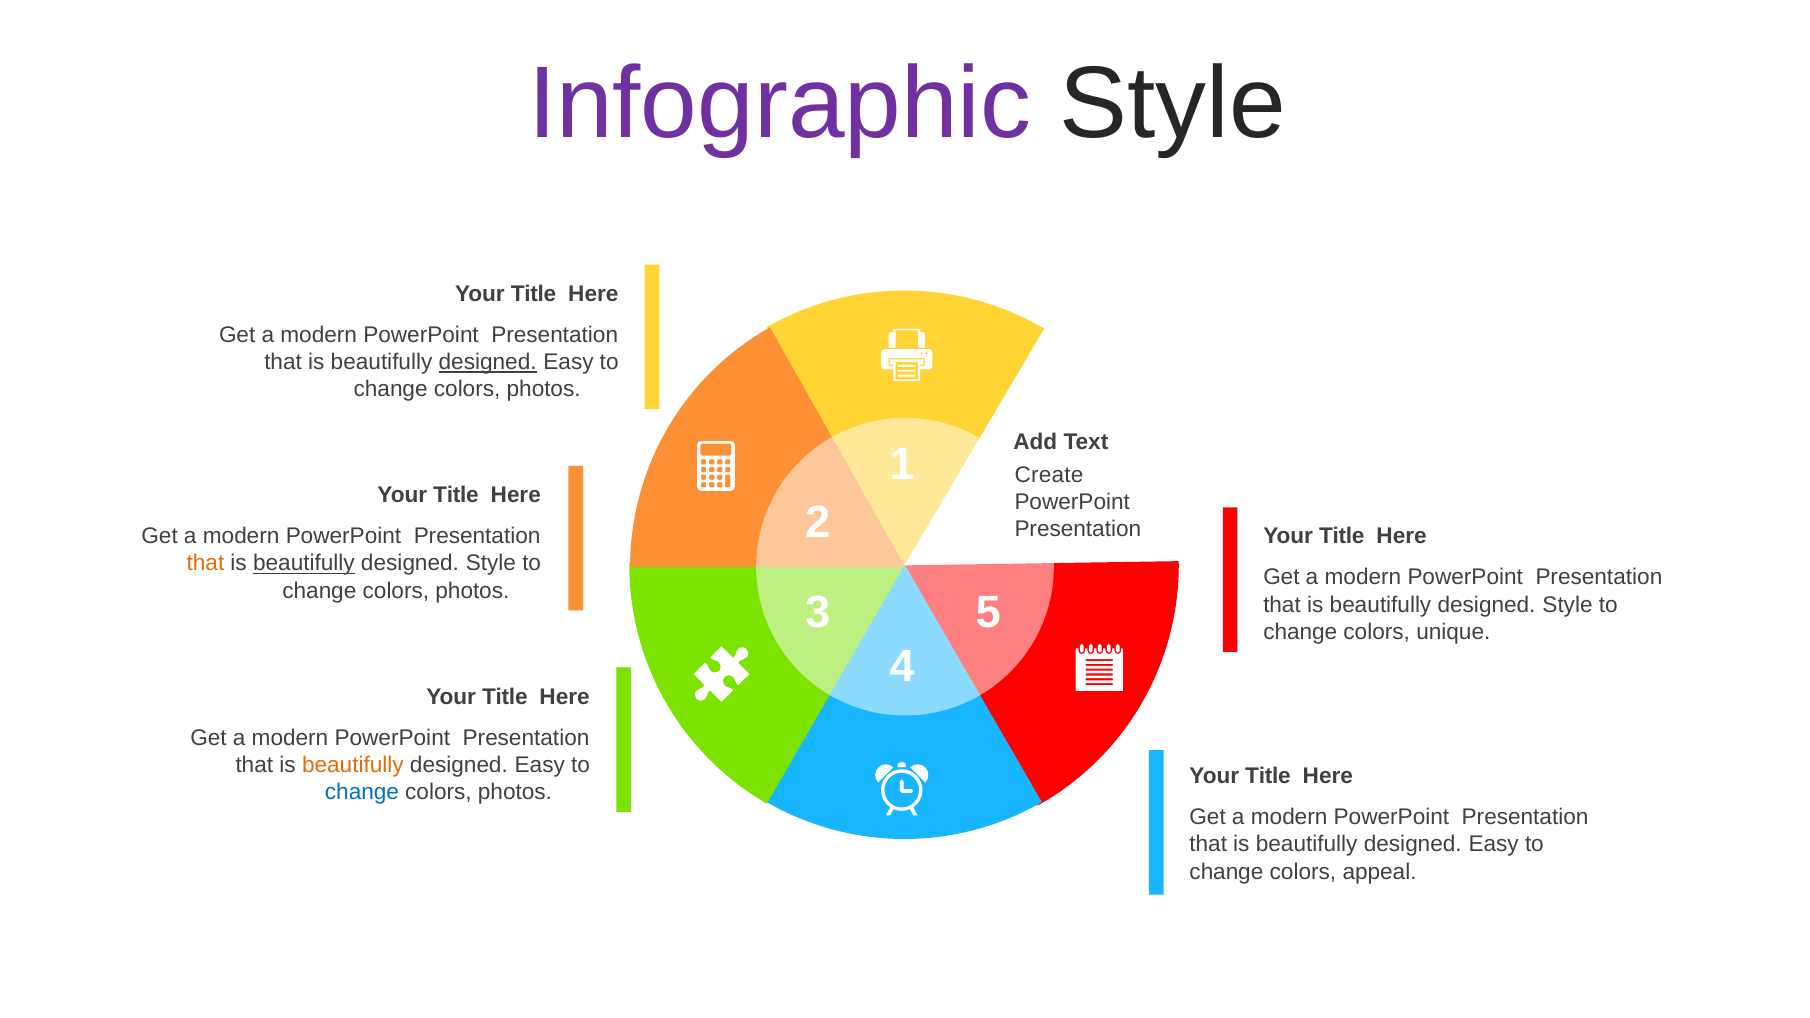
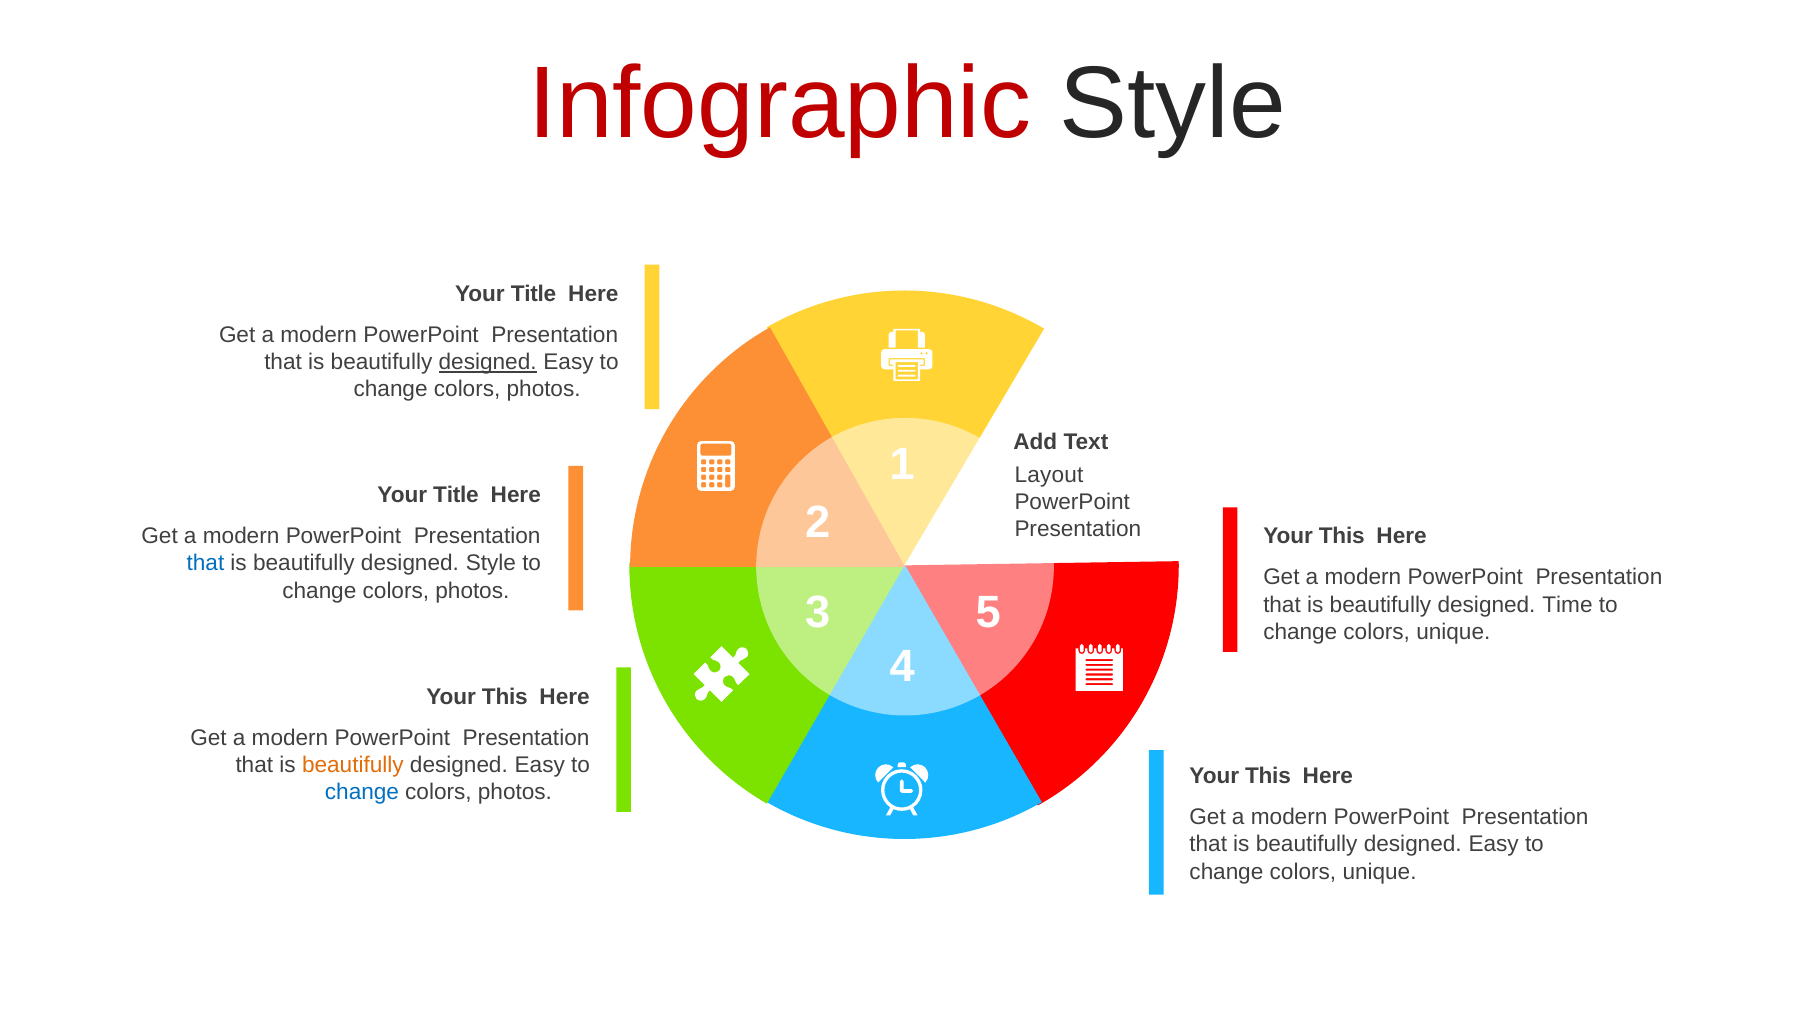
Infographic colour: purple -> red
Create: Create -> Layout
Title at (1342, 536): Title -> This
that at (205, 564) colour: orange -> blue
beautifully at (304, 564) underline: present -> none
Style at (1568, 605): Style -> Time
Title at (505, 697): Title -> This
Title at (1268, 776): Title -> This
appeal at (1380, 872): appeal -> unique
